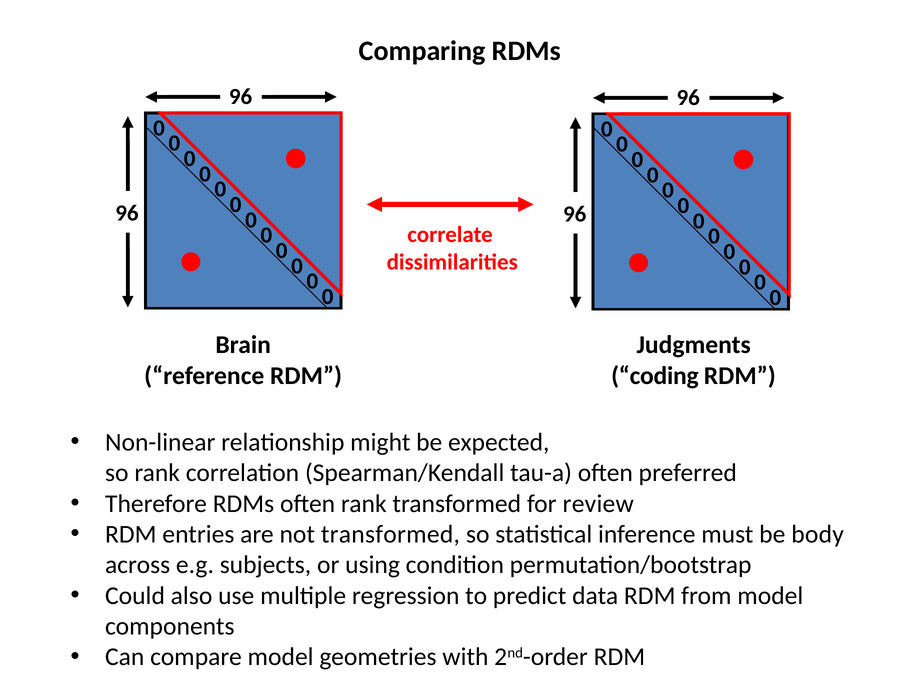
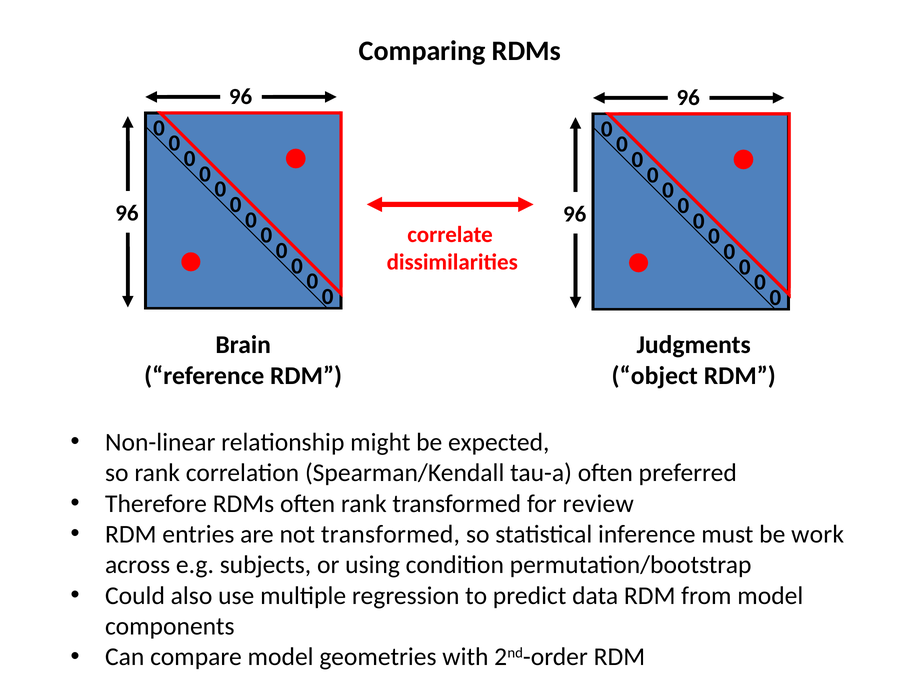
coding: coding -> object
body: body -> work
